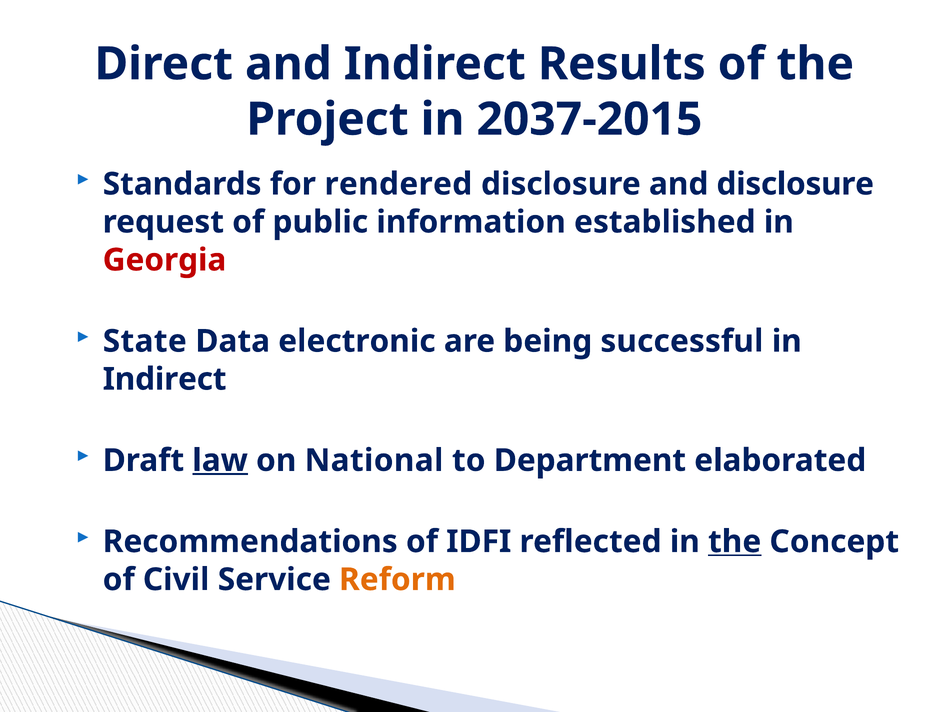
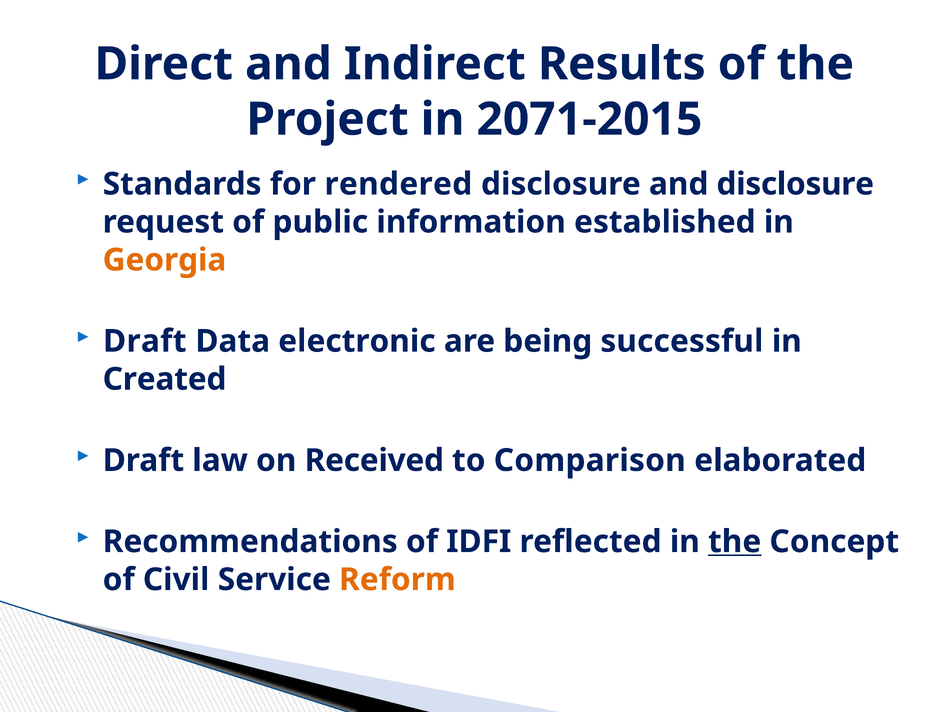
2037-2015: 2037-2015 -> 2071-2015
Georgia colour: red -> orange
State at (145, 341): State -> Draft
Indirect at (165, 379): Indirect -> Created
law underline: present -> none
National: National -> Received
Department: Department -> Comparison
